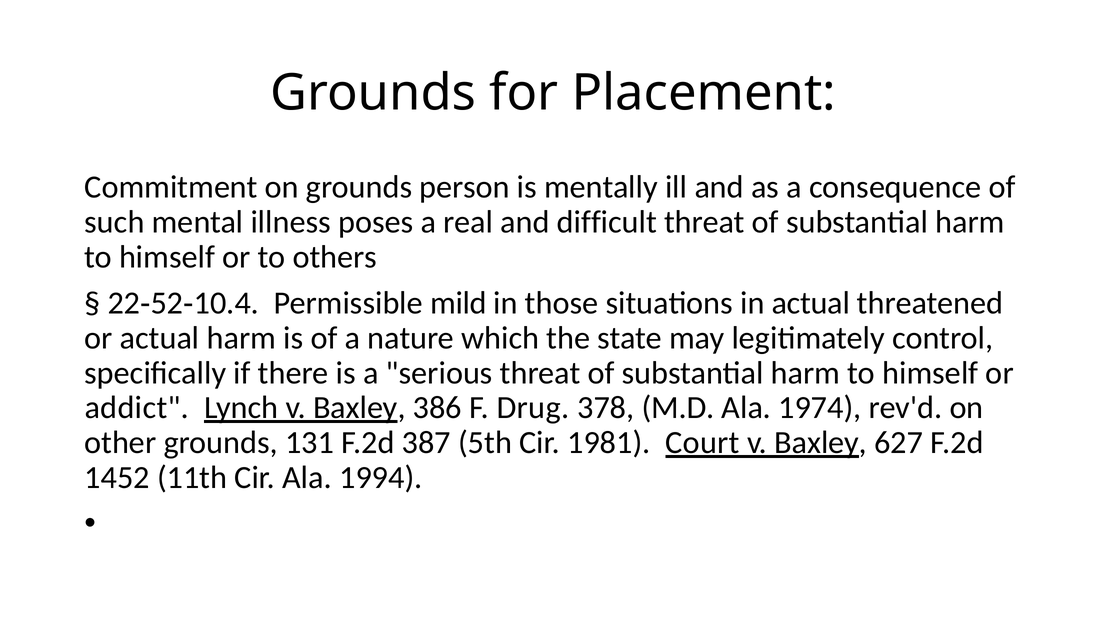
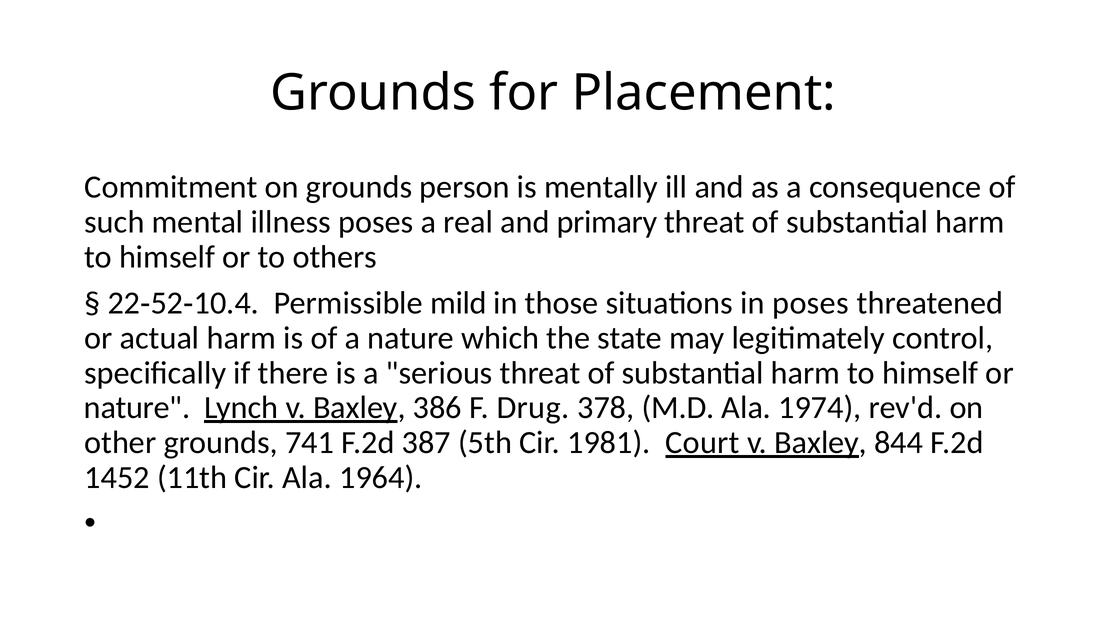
difficult: difficult -> primary
in actual: actual -> poses
addict at (137, 408): addict -> nature
131: 131 -> 741
627: 627 -> 844
1994: 1994 -> 1964
